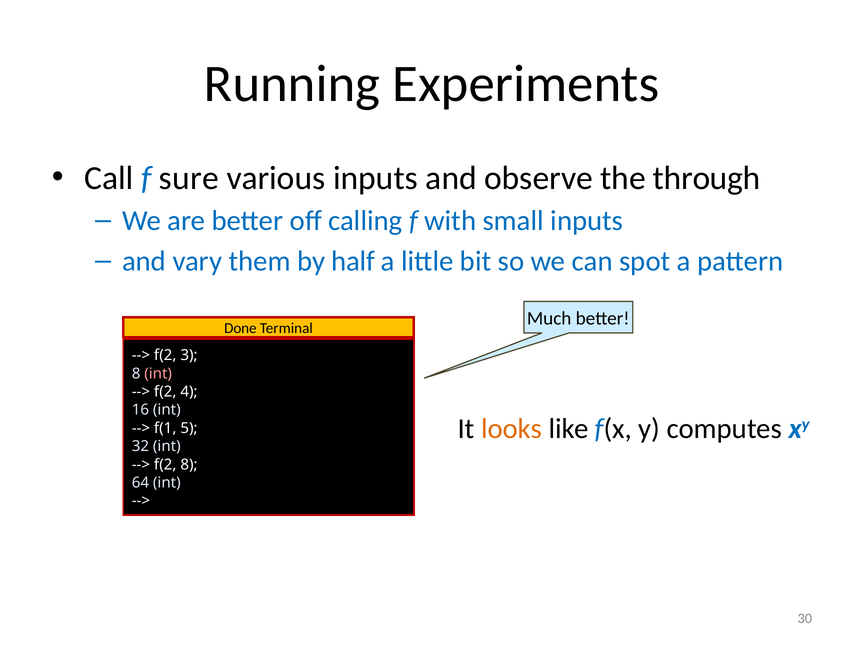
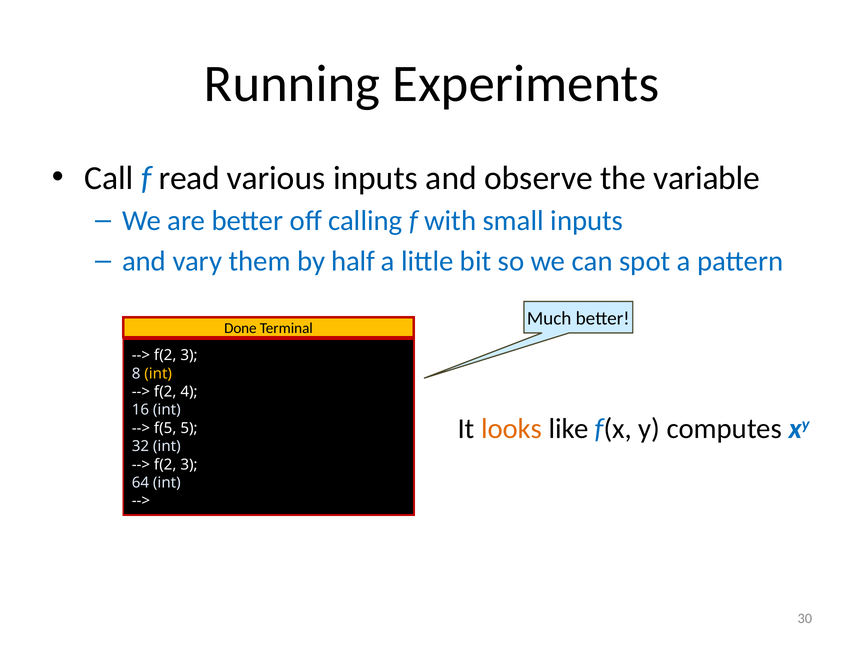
sure: sure -> read
through: through -> variable
int at (158, 374) colour: pink -> yellow
f(1: f(1 -> f(5
8 at (189, 465): 8 -> 3
